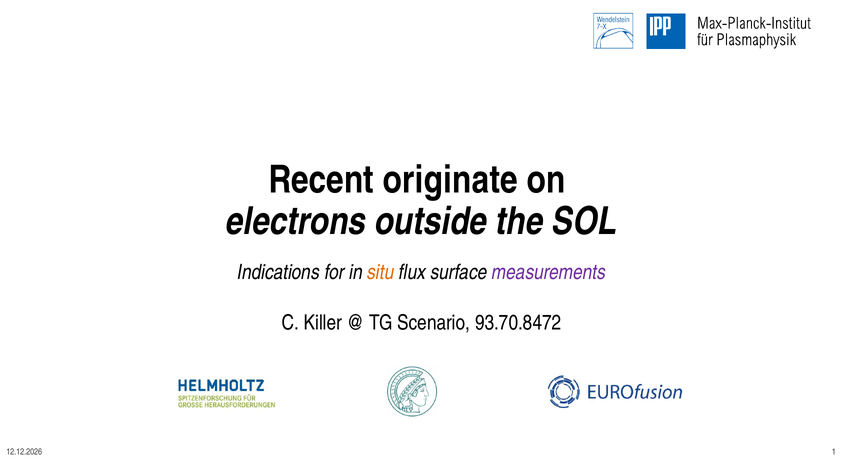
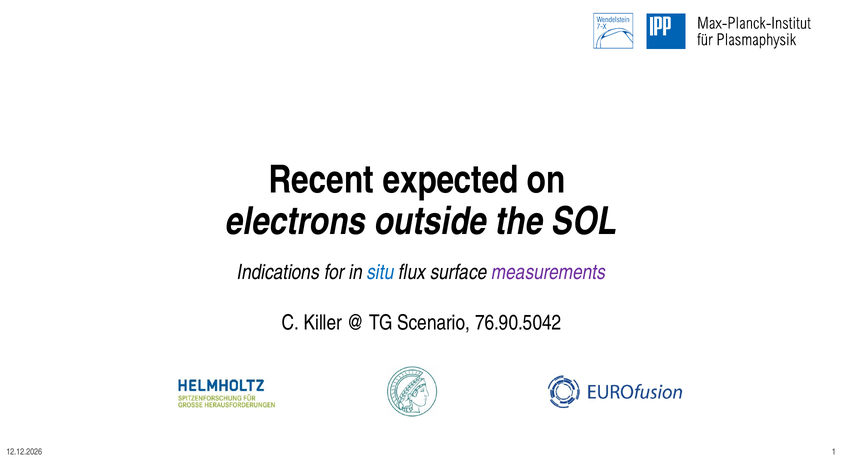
originate: originate -> expected
situ colour: orange -> blue
93.70.8472: 93.70.8472 -> 76.90.5042
